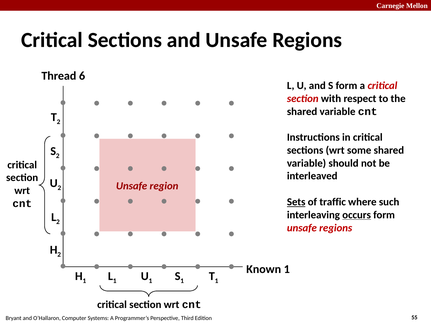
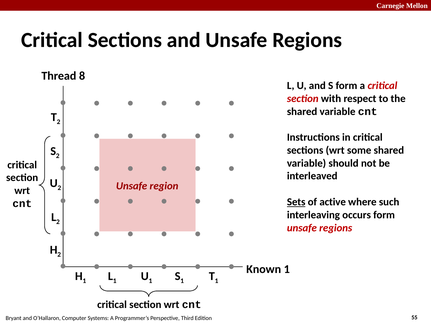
6: 6 -> 8
traffic: traffic -> active
occurs underline: present -> none
